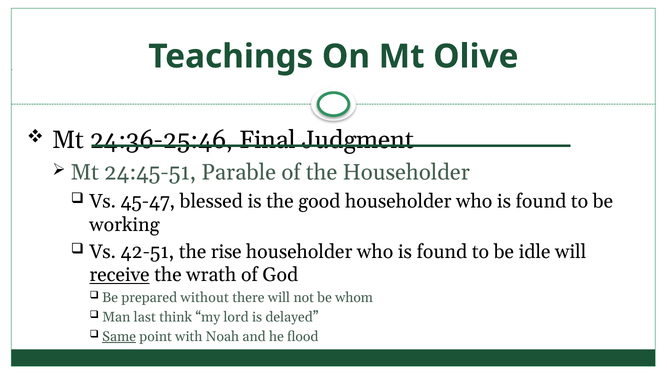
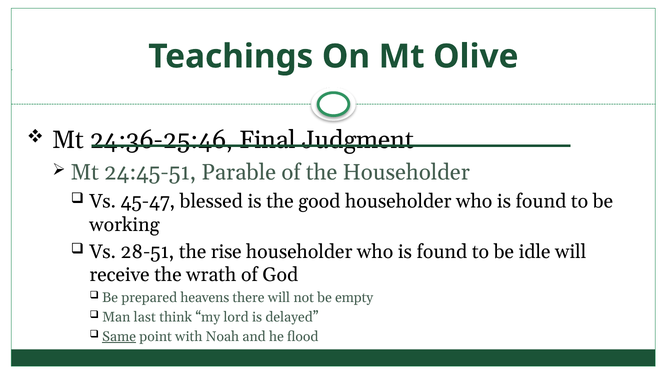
42-51: 42-51 -> 28-51
receive underline: present -> none
without: without -> heavens
whom: whom -> empty
